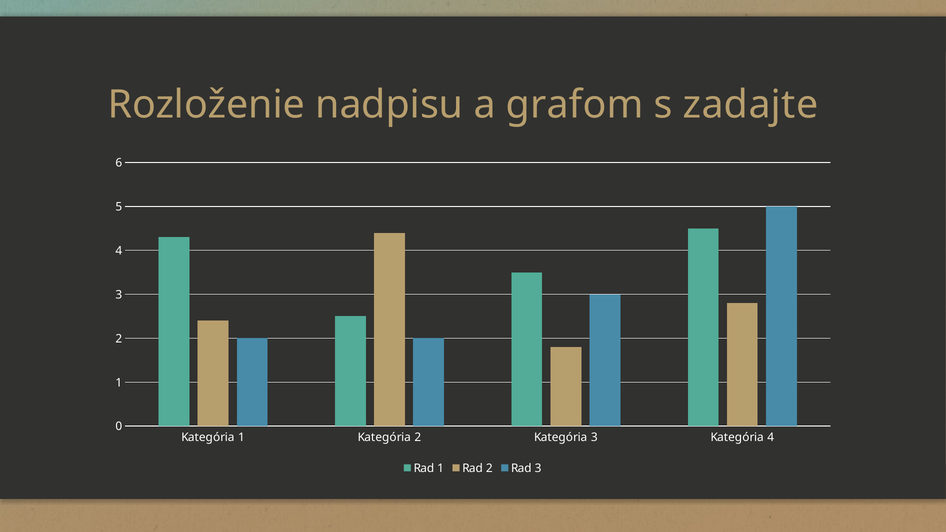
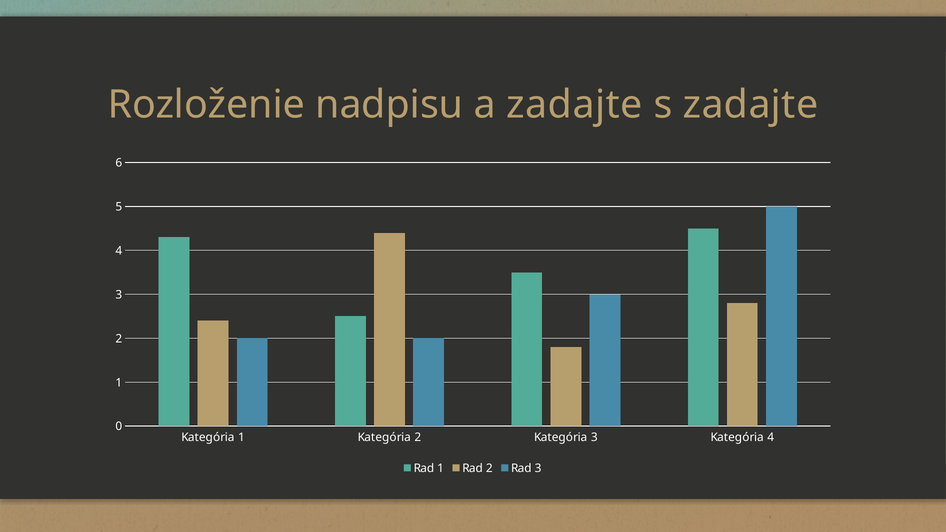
a grafom: grafom -> zadajte
